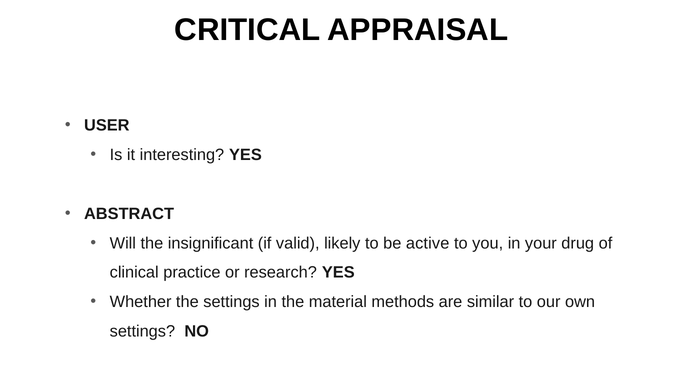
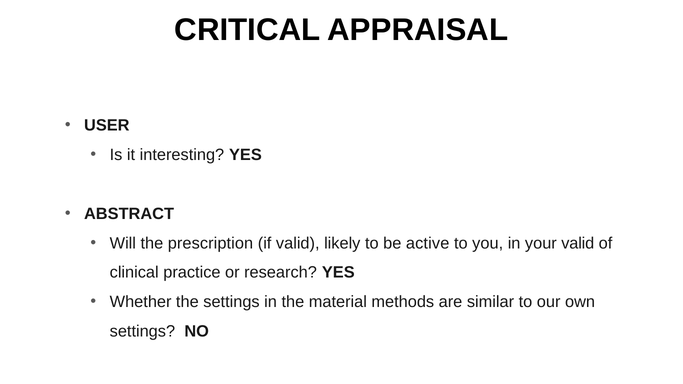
insignificant: insignificant -> prescription
your drug: drug -> valid
